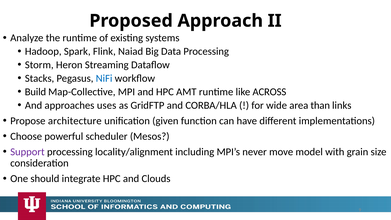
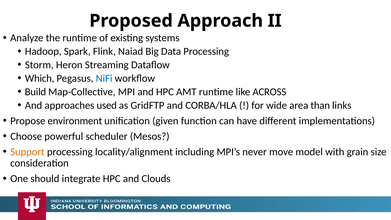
Stacks: Stacks -> Which
uses: uses -> used
architecture: architecture -> environment
Support colour: purple -> orange
